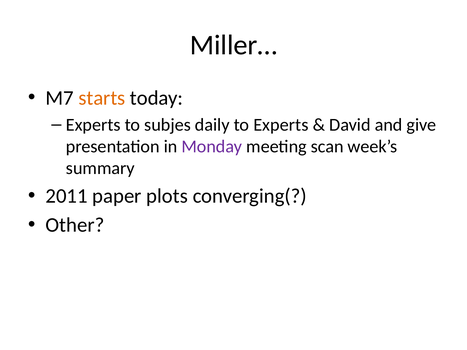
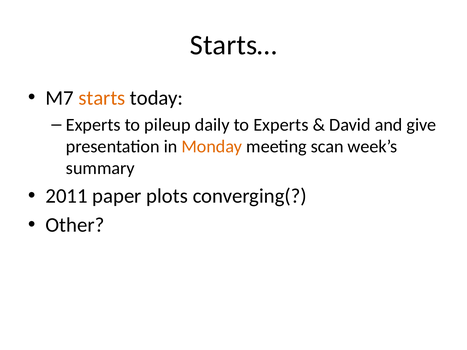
Miller…: Miller… -> Starts…
subjes: subjes -> pileup
Monday colour: purple -> orange
